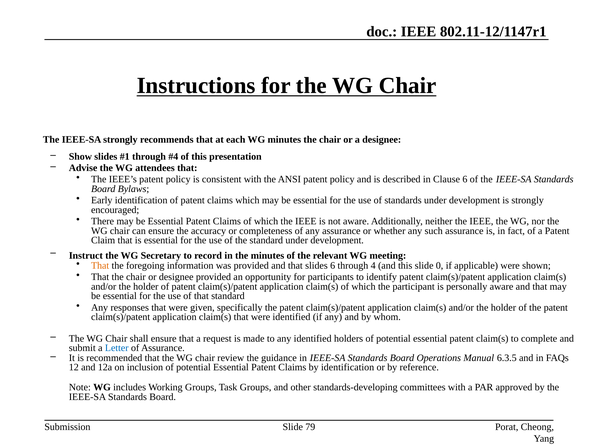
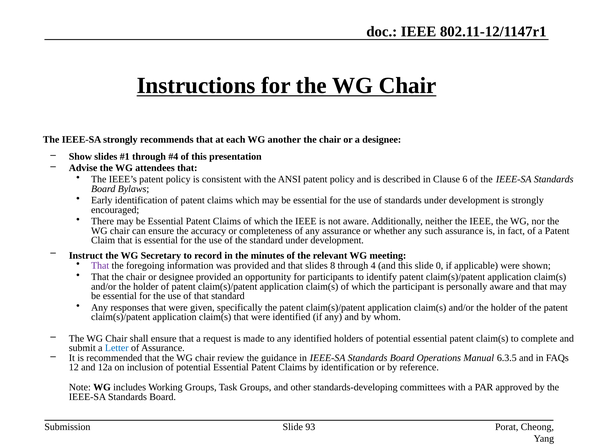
WG minutes: minutes -> another
That at (100, 265) colour: orange -> purple
slides 6: 6 -> 8
79: 79 -> 93
